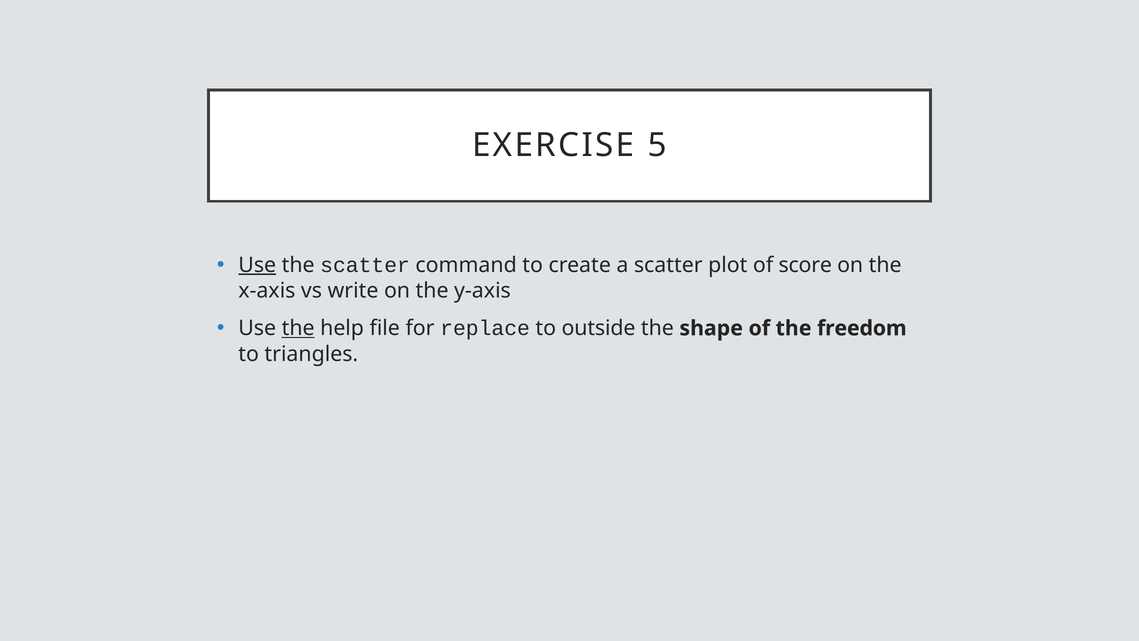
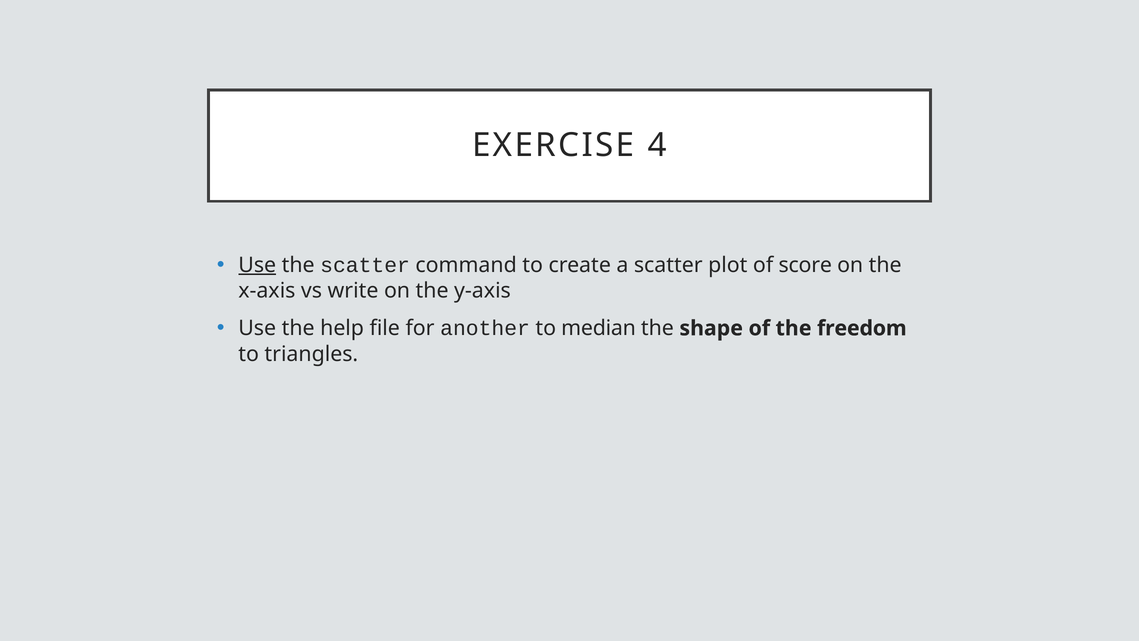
5: 5 -> 4
the at (298, 328) underline: present -> none
replace: replace -> another
outside: outside -> median
